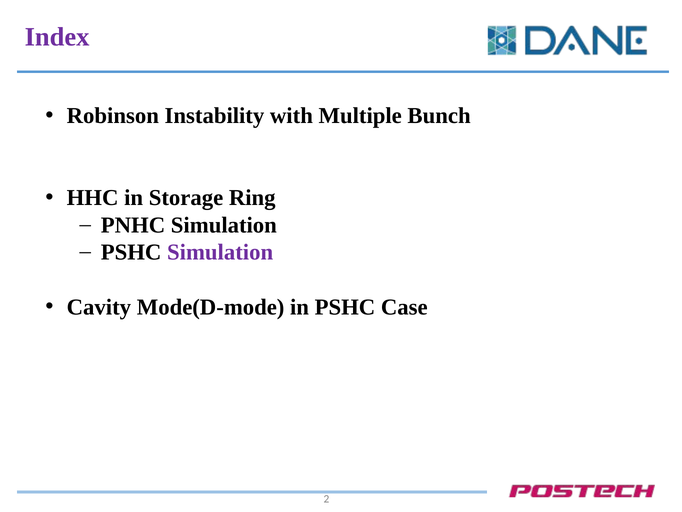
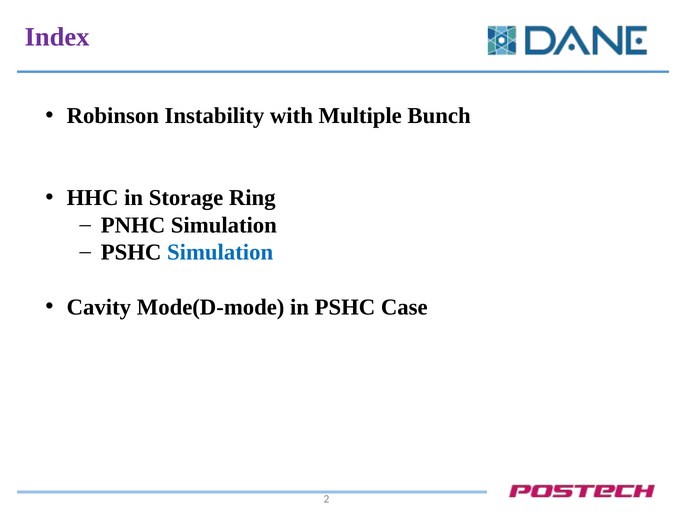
Simulation at (220, 252) colour: purple -> blue
